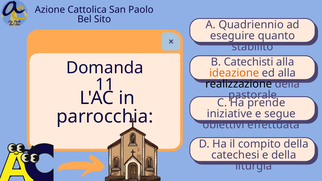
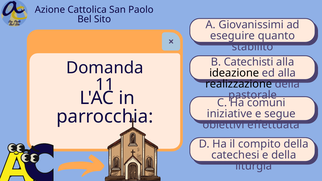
Quadriennio: Quadriennio -> Giovanissimi
ideazione colour: orange -> black
prende: prende -> comuni
